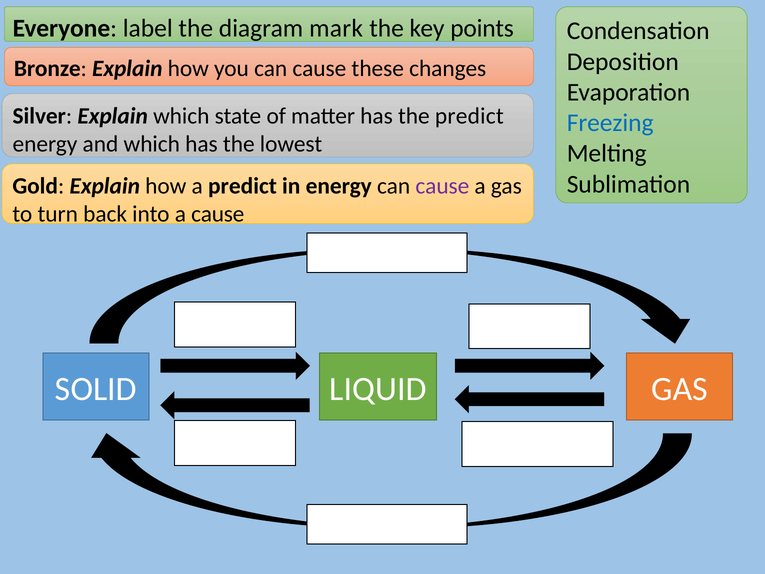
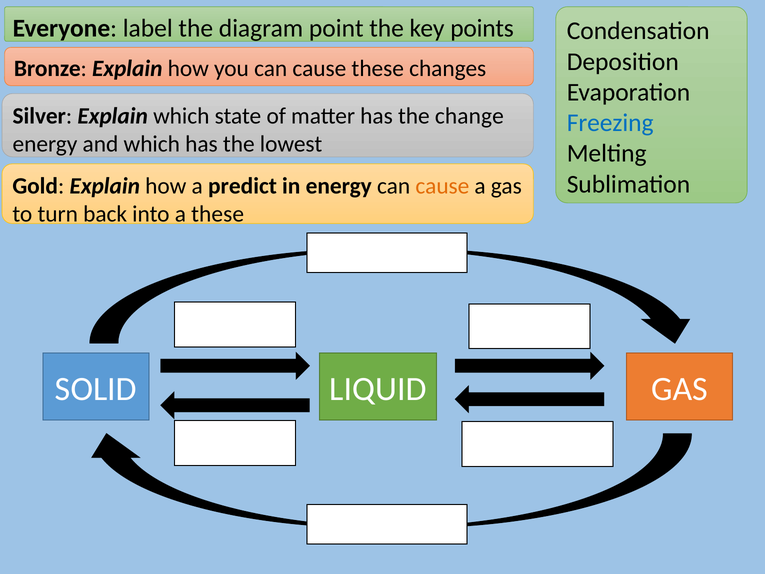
mark: mark -> point
the predict: predict -> change
cause at (442, 186) colour: purple -> orange
a cause: cause -> these
